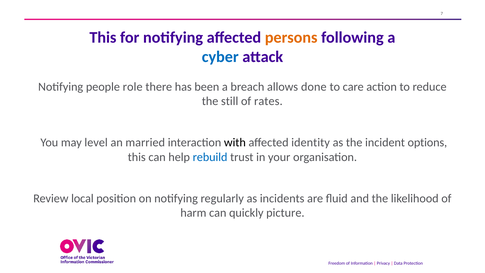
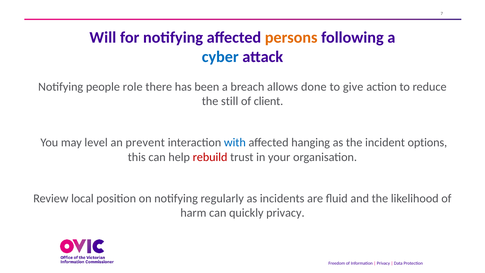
This at (103, 37): This -> Will
care: care -> give
rates: rates -> client
married: married -> prevent
with colour: black -> blue
identity: identity -> hanging
rebuild colour: blue -> red
quickly picture: picture -> privacy
